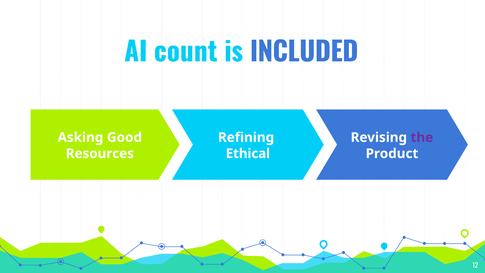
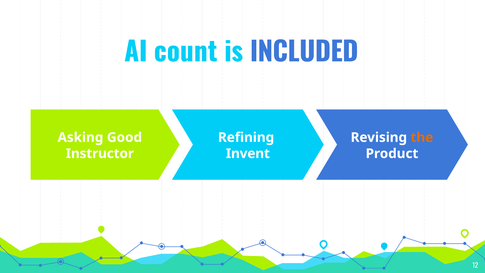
the colour: purple -> orange
Resources: Resources -> Instructor
Ethical: Ethical -> Invent
